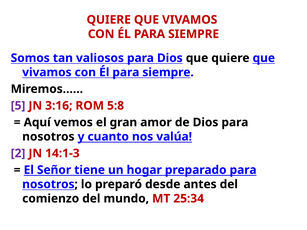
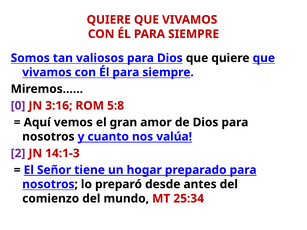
5: 5 -> 0
